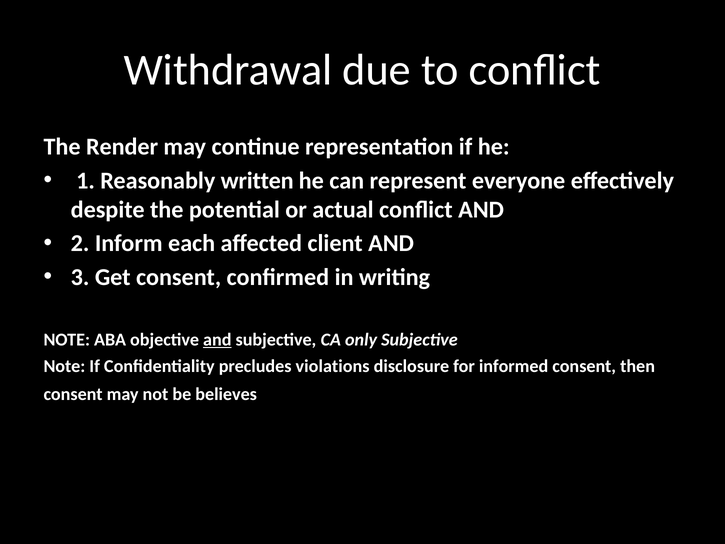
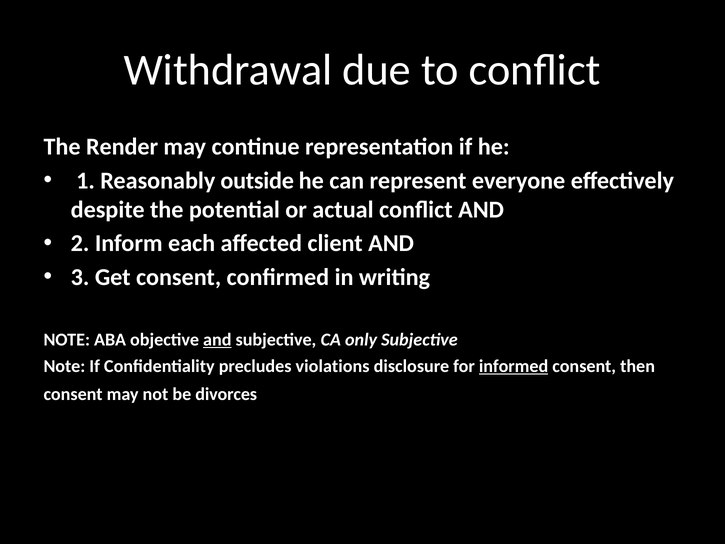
written: written -> outside
informed underline: none -> present
believes: believes -> divorces
